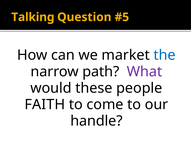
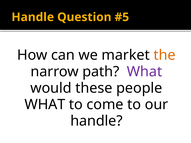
Talking at (33, 17): Talking -> Handle
the colour: blue -> orange
FAITH at (45, 105): FAITH -> WHAT
